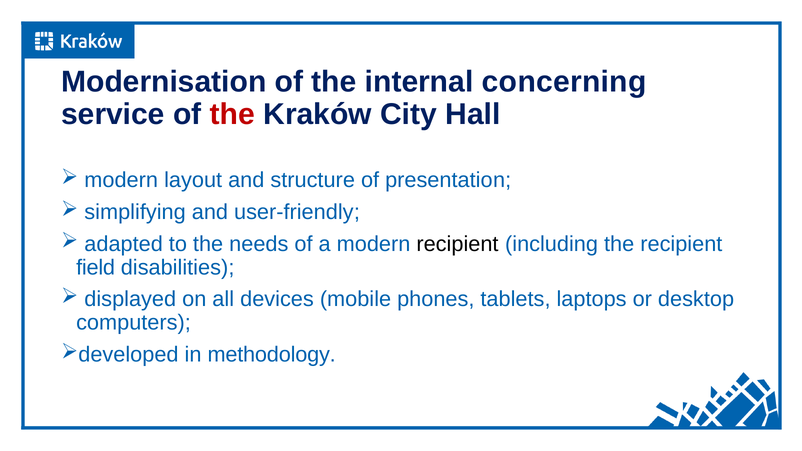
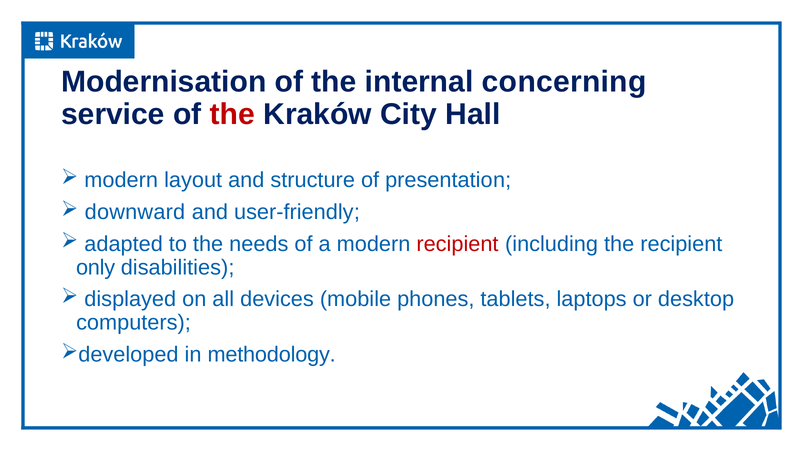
simplifying: simplifying -> downward
recipient at (457, 244) colour: black -> red
field: field -> only
